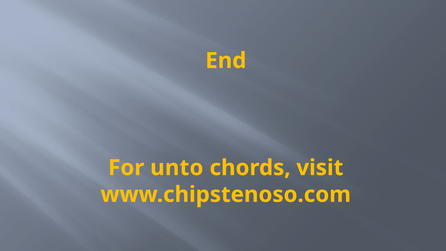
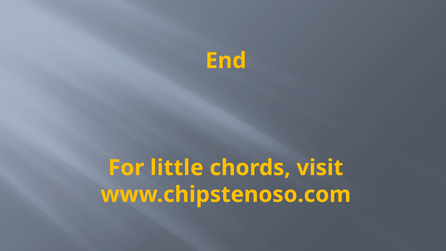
unto: unto -> little
